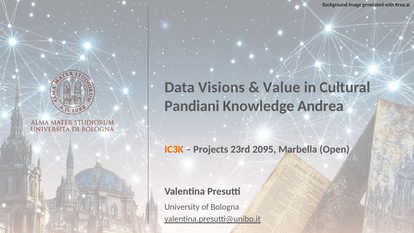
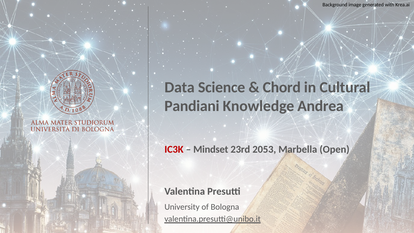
Visions: Visions -> Science
Value: Value -> Chord
IC3K colour: orange -> red
Projects: Projects -> Mindset
2095: 2095 -> 2053
